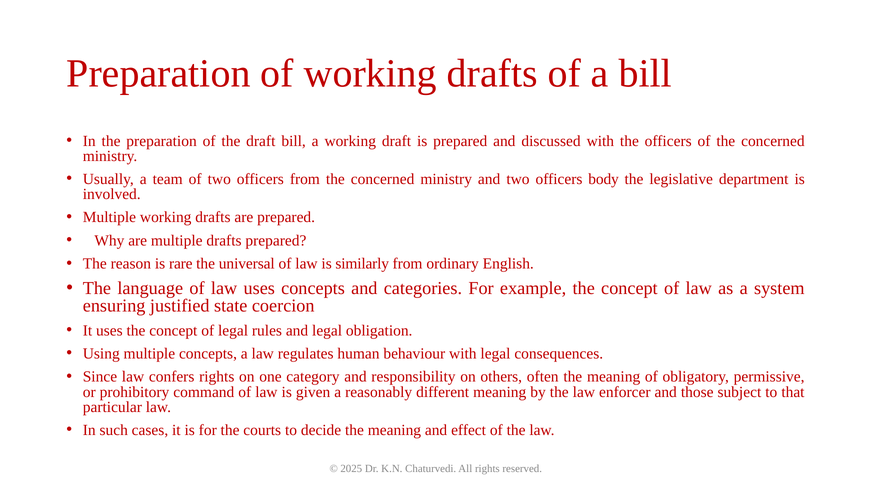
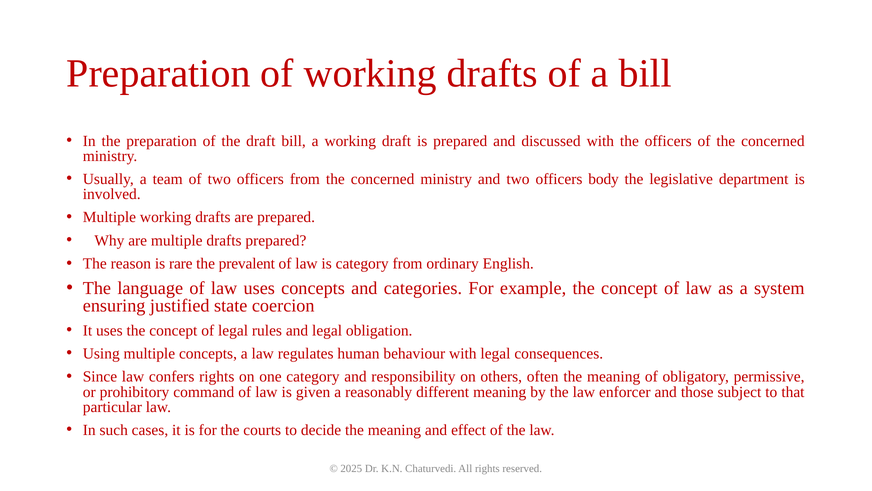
universal: universal -> prevalent
is similarly: similarly -> category
